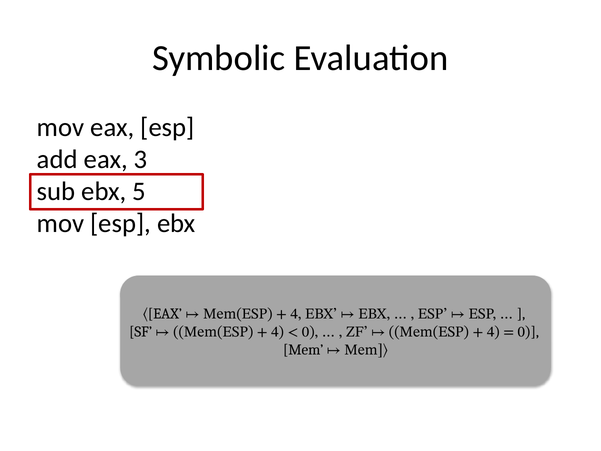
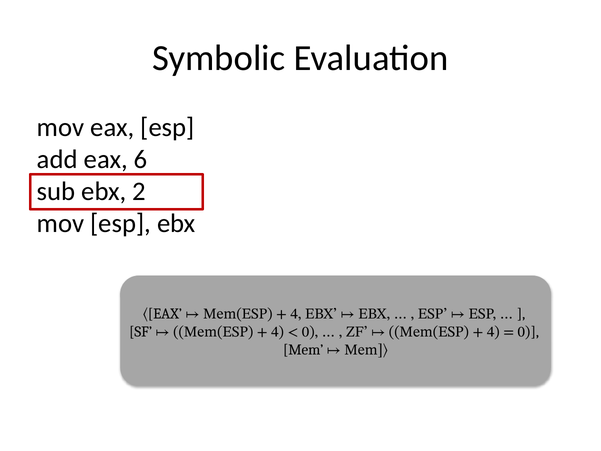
3: 3 -> 6
5: 5 -> 2
